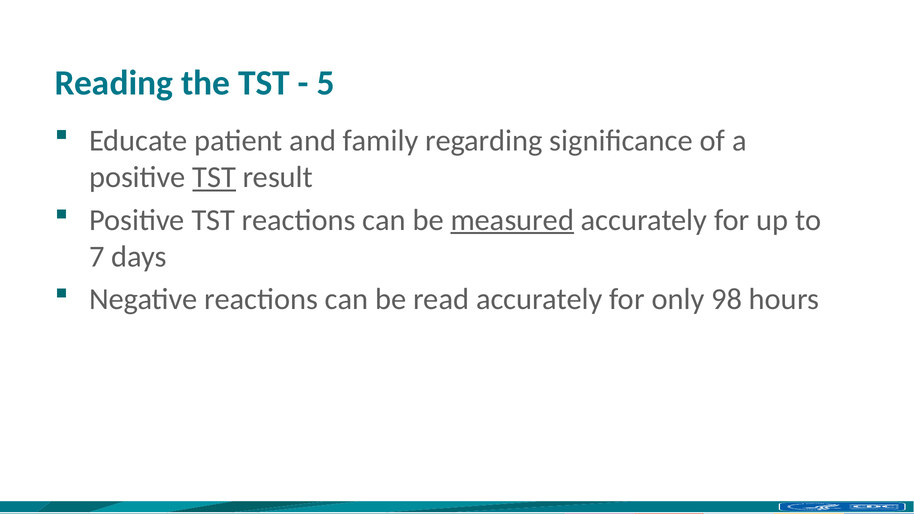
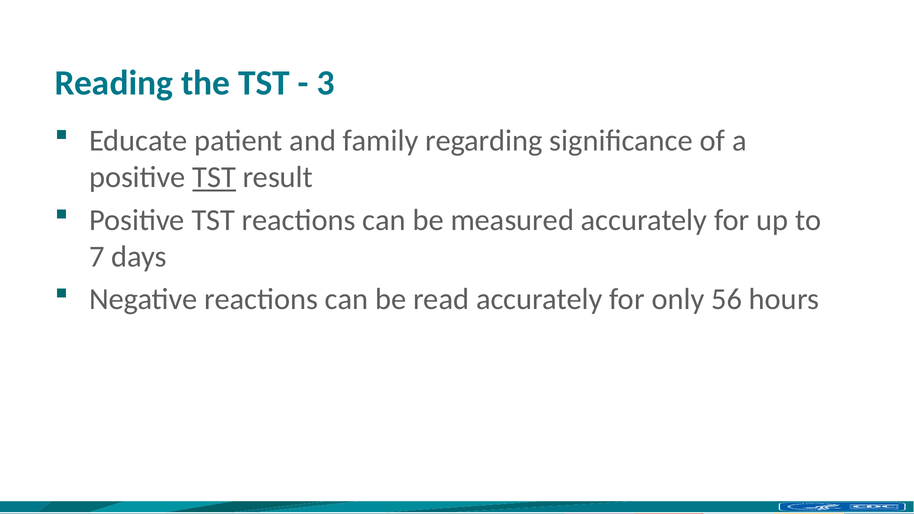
5: 5 -> 3
measured underline: present -> none
98: 98 -> 56
